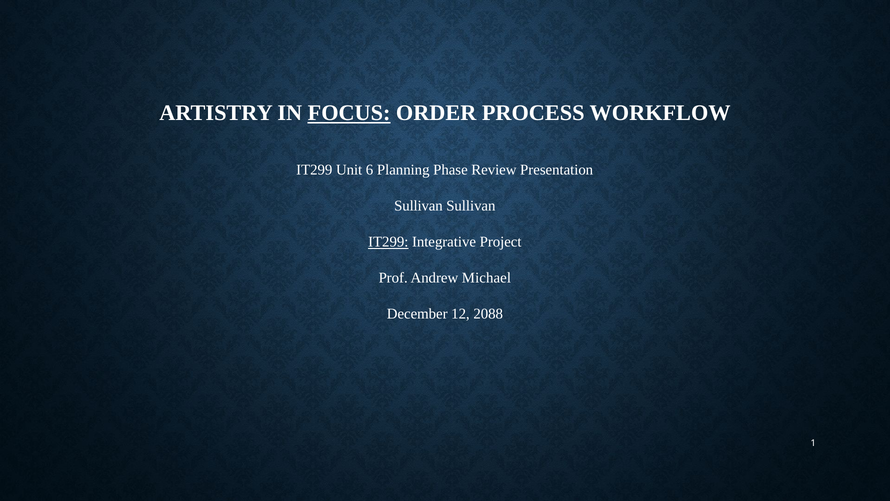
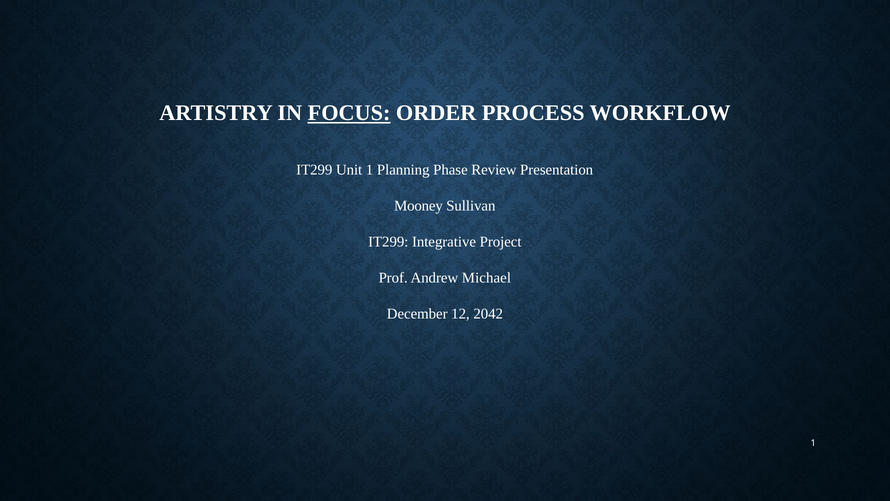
Unit 6: 6 -> 1
Sullivan at (418, 206): Sullivan -> Mooney
IT299 at (388, 242) underline: present -> none
2088: 2088 -> 2042
